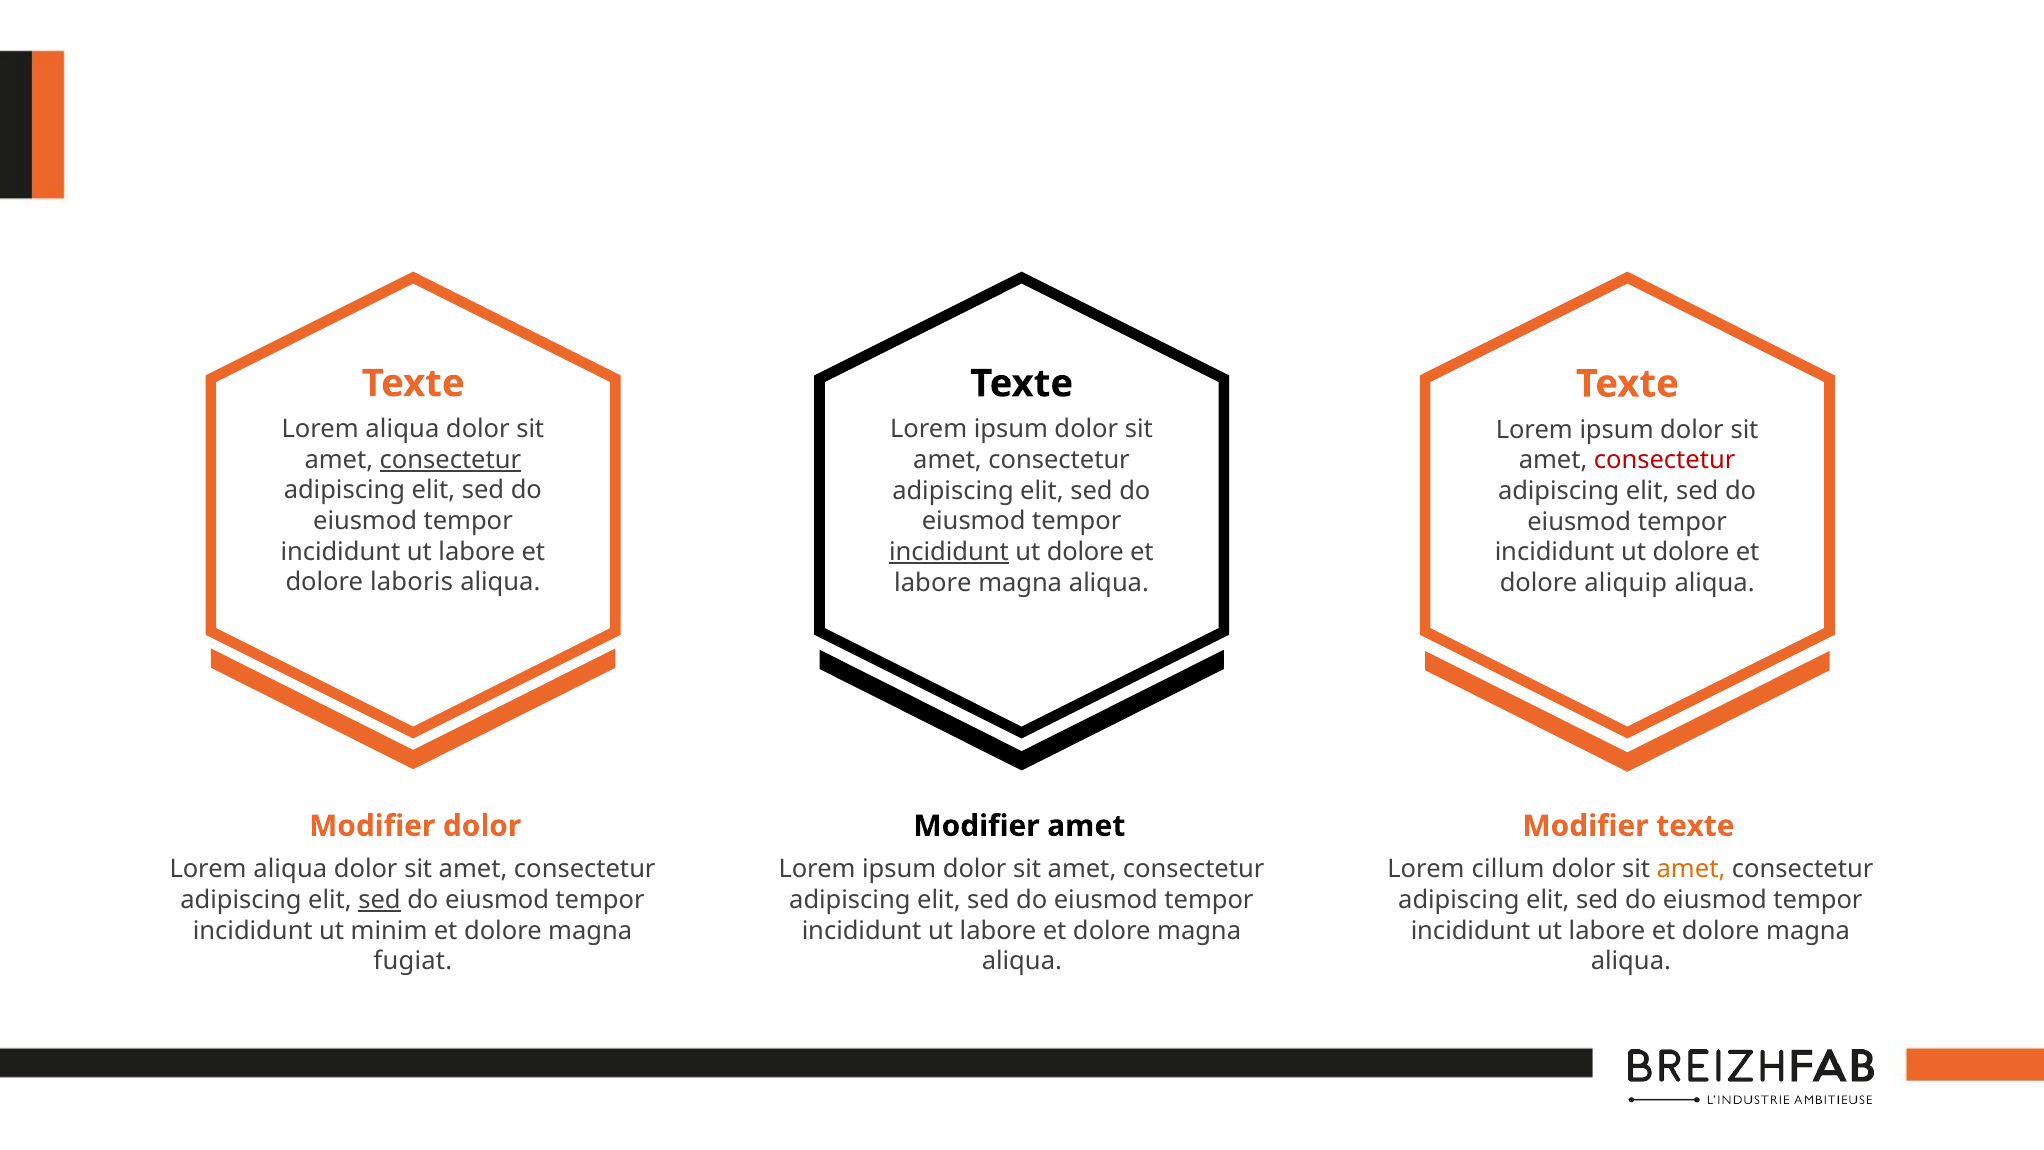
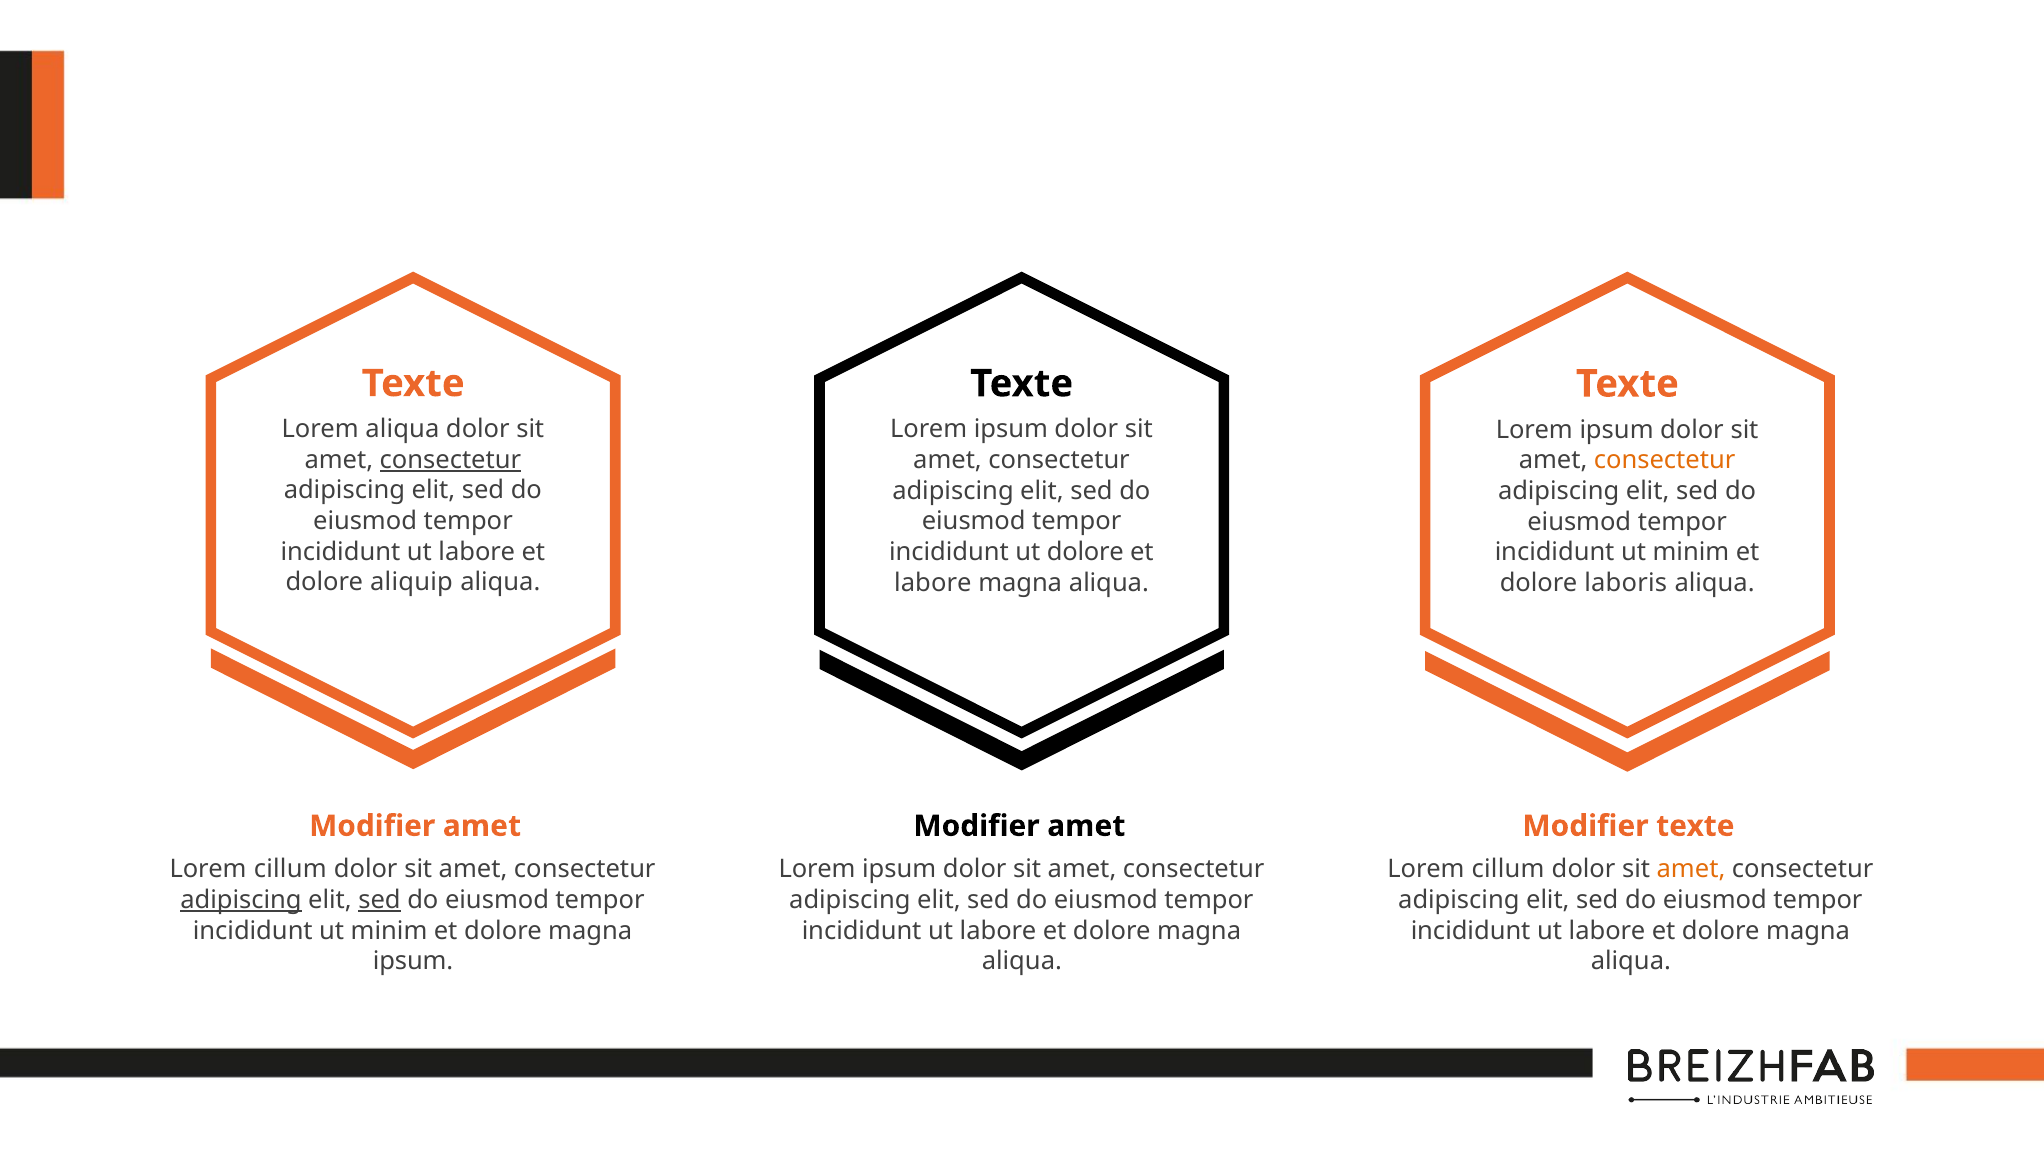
consectetur at (1665, 460) colour: red -> orange
incididunt at (949, 552) underline: present -> none
dolore at (1691, 552): dolore -> minim
laboris: laboris -> aliquip
aliquip: aliquip -> laboris
dolor at (482, 826): dolor -> amet
aliqua at (290, 869): aliqua -> cillum
adipiscing at (241, 900) underline: none -> present
fugiat at (413, 961): fugiat -> ipsum
